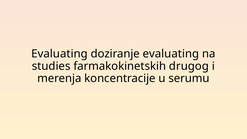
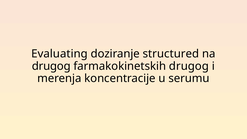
doziranje evaluating: evaluating -> structured
studies at (51, 66): studies -> drugog
